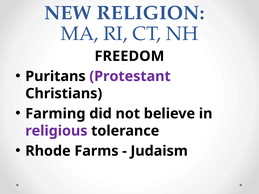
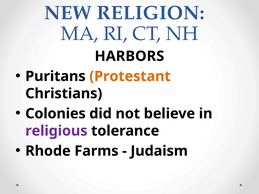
FREEDOM: FREEDOM -> HARBORS
Protestant colour: purple -> orange
Farming: Farming -> Colonies
